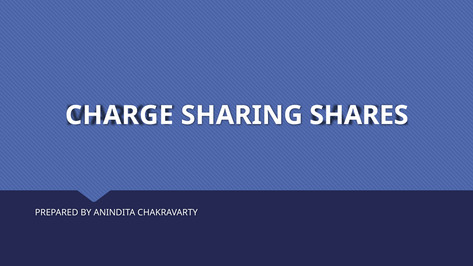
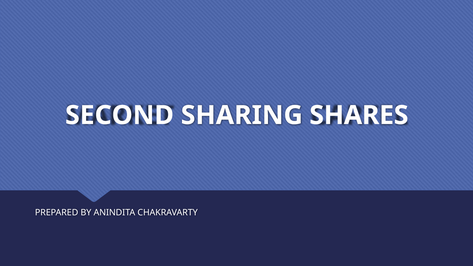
CHARGE: CHARGE -> SECOND
